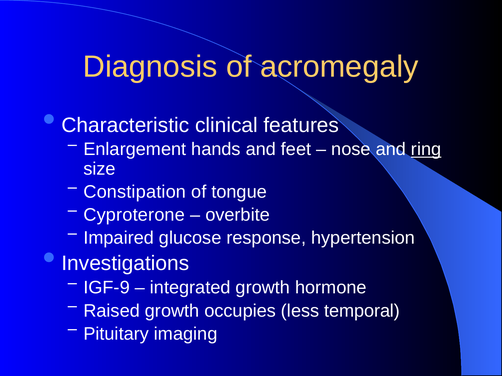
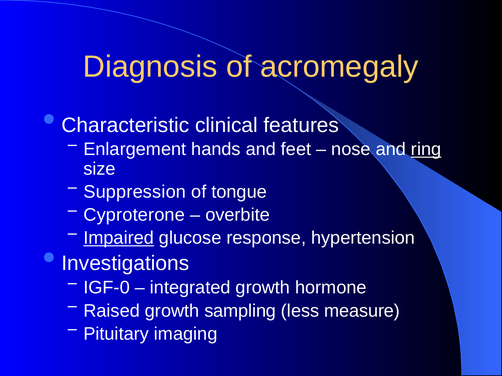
Constipation: Constipation -> Suppression
Impaired underline: none -> present
IGF-9: IGF-9 -> IGF-0
occupies: occupies -> sampling
temporal: temporal -> measure
